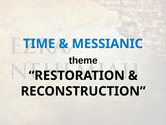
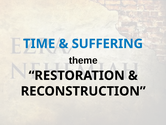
MESSIANIC: MESSIANIC -> SUFFERING
